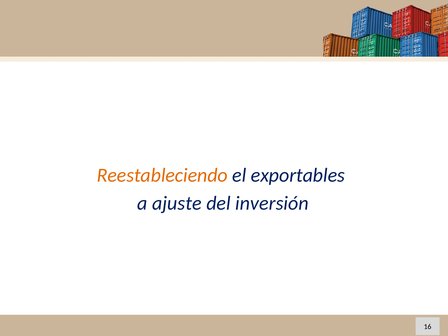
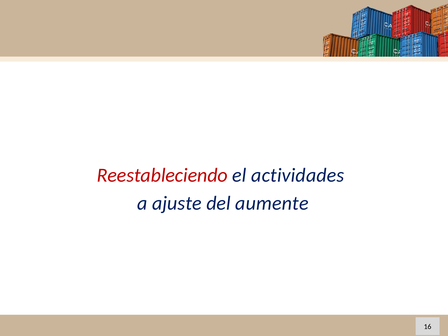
Reestableciendo colour: orange -> red
exportables: exportables -> actividades
inversión: inversión -> aumente
